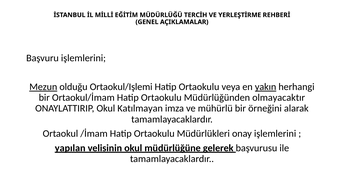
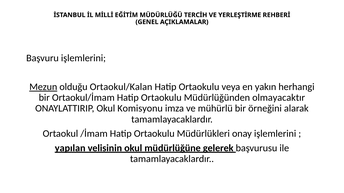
Ortaokul/Işlemi: Ortaokul/Işlemi -> Ortaokul/Kalan
yakın underline: present -> none
Katılmayan: Katılmayan -> Komisyonu
